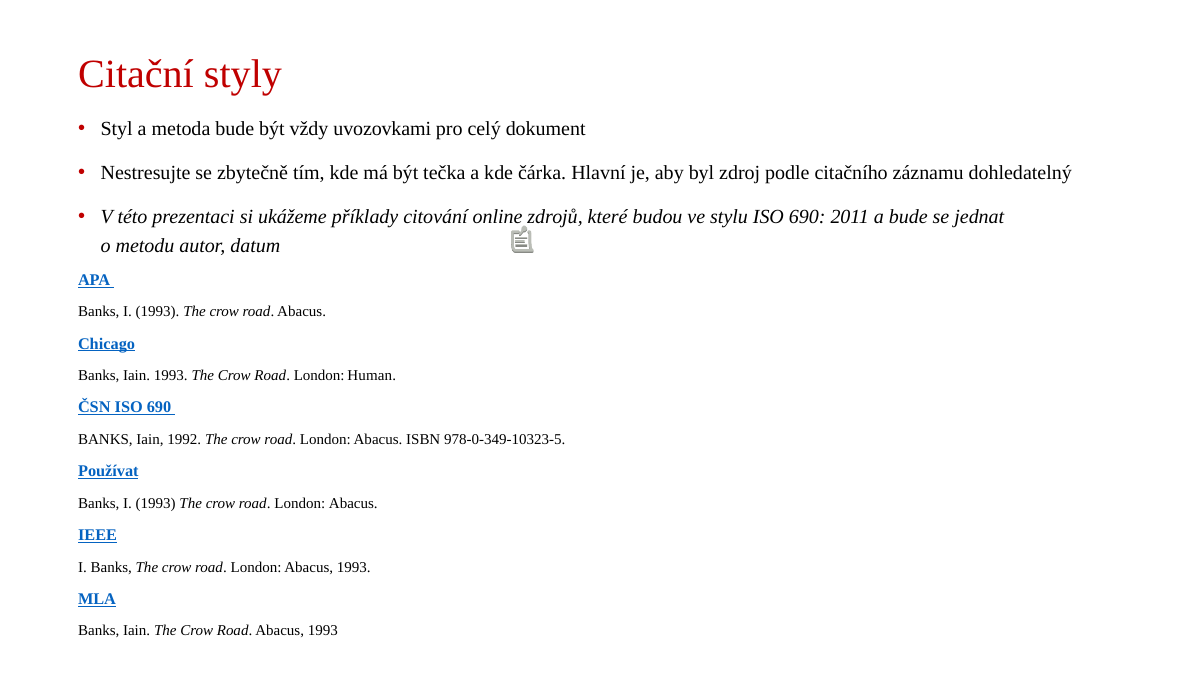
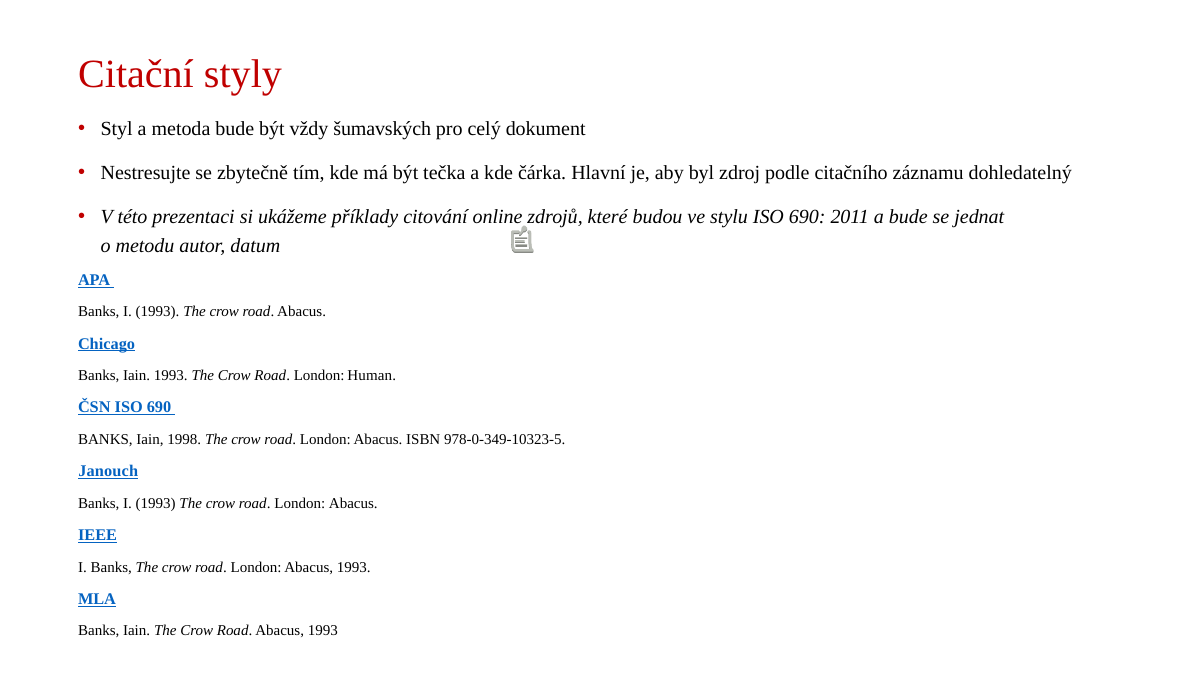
uvozovkami: uvozovkami -> šumavských
1992: 1992 -> 1998
Používat: Používat -> Janouch
